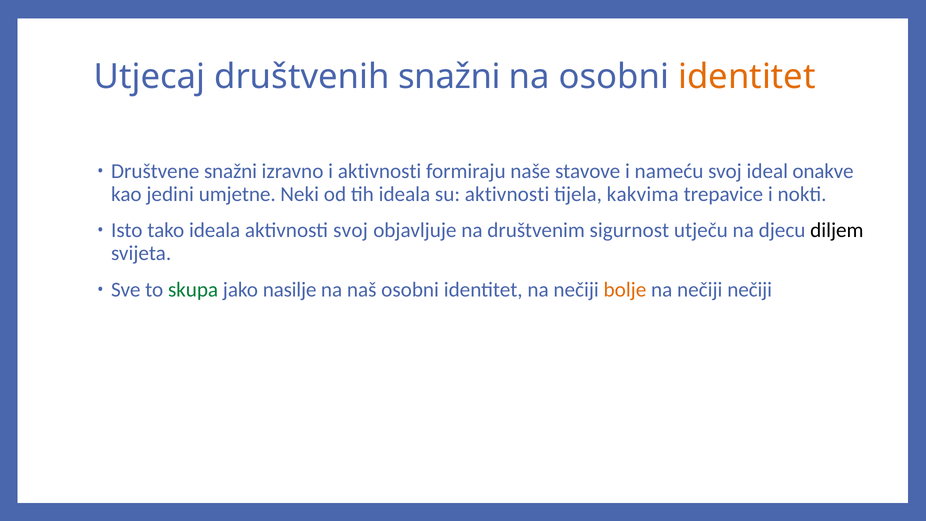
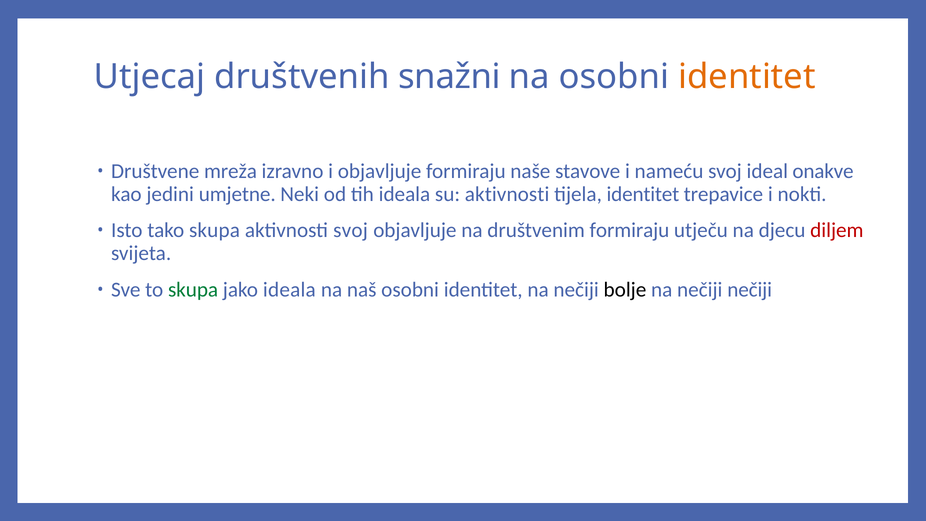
Društvene snažni: snažni -> mreža
i aktivnosti: aktivnosti -> objavljuje
tijela kakvima: kakvima -> identitet
tako ideala: ideala -> skupa
društvenim sigurnost: sigurnost -> formiraju
diljem colour: black -> red
jako nasilje: nasilje -> ideala
bolje colour: orange -> black
